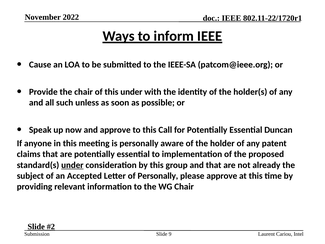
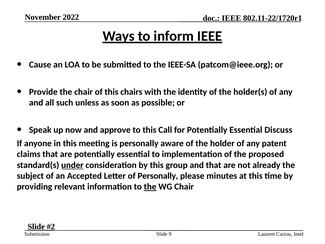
this under: under -> chairs
Duncan: Duncan -> Discuss
please approve: approve -> minutes
the at (150, 187) underline: none -> present
